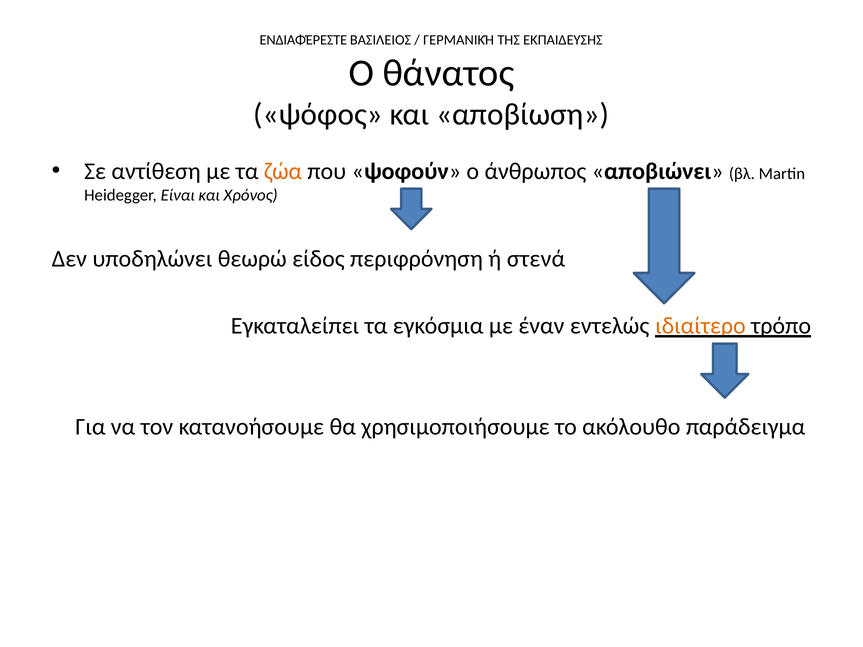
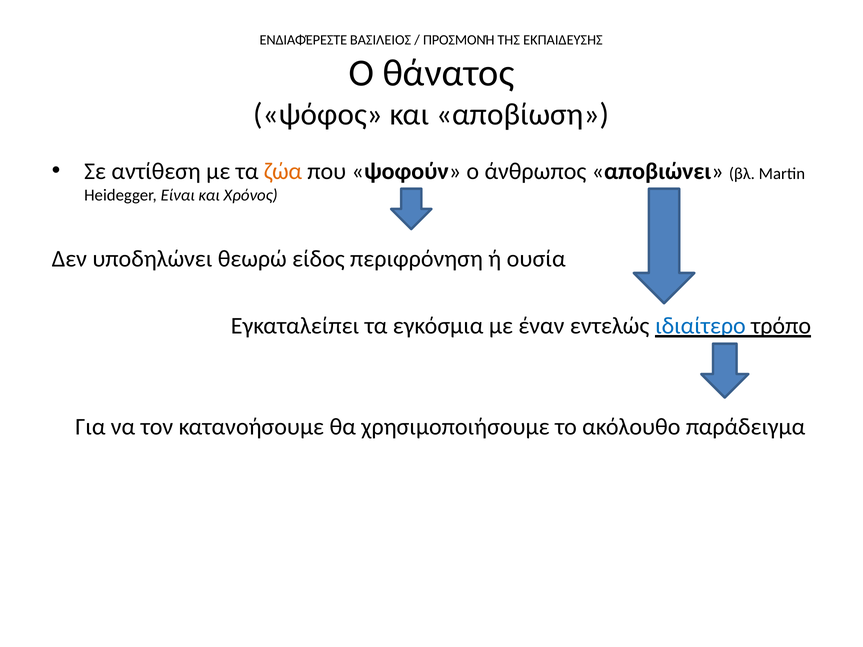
ΓΕΡΜΑΝΙΚΉ: ΓΕΡΜΑΝΙΚΉ -> ΠΡΟΣΜΟΝΉ
στενά: στενά -> ουσία
ιδιαίτερο colour: orange -> blue
